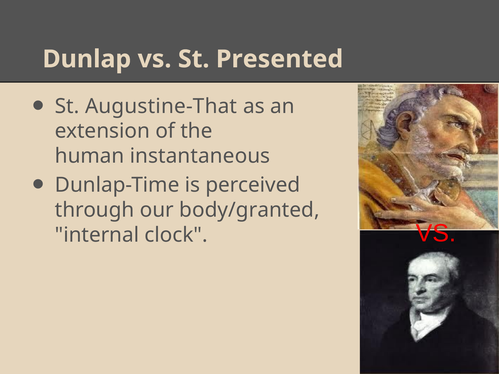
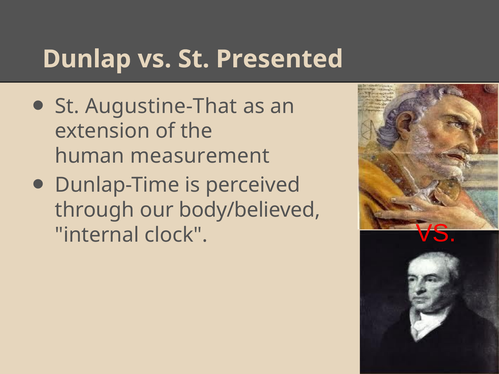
instantaneous: instantaneous -> measurement
body/granted: body/granted -> body/believed
